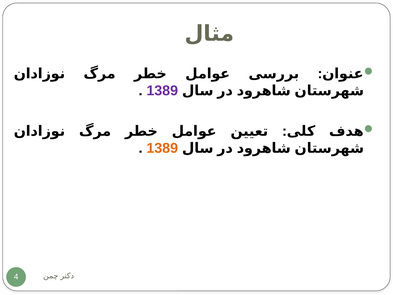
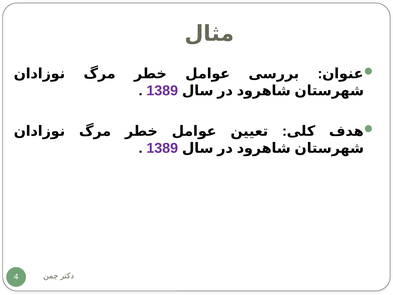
1389 at (162, 148) colour: orange -> purple
